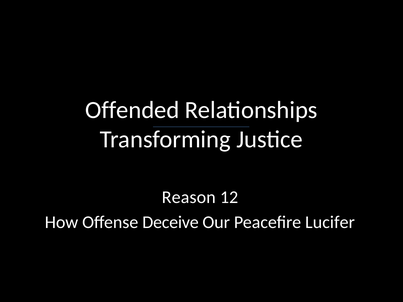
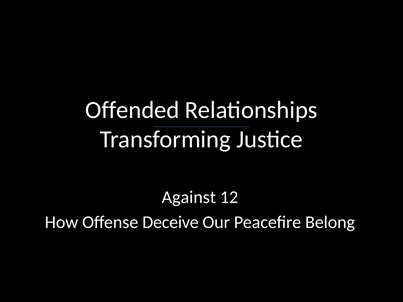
Reason: Reason -> Against
Lucifer: Lucifer -> Belong
